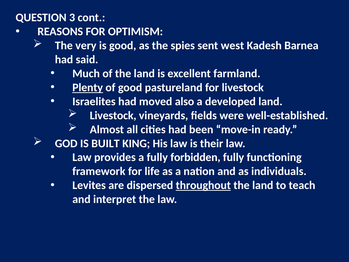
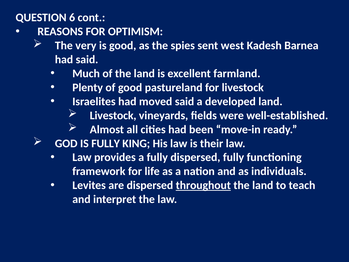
3: 3 -> 6
Plenty underline: present -> none
moved also: also -> said
IS BUILT: BUILT -> FULLY
fully forbidden: forbidden -> dispersed
